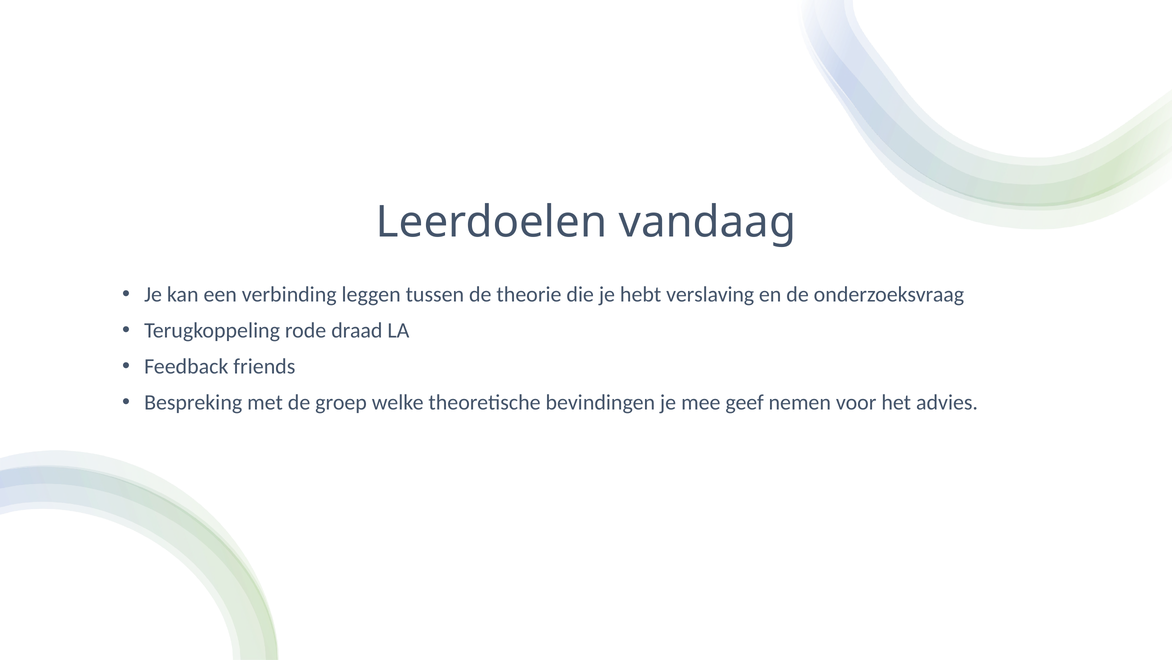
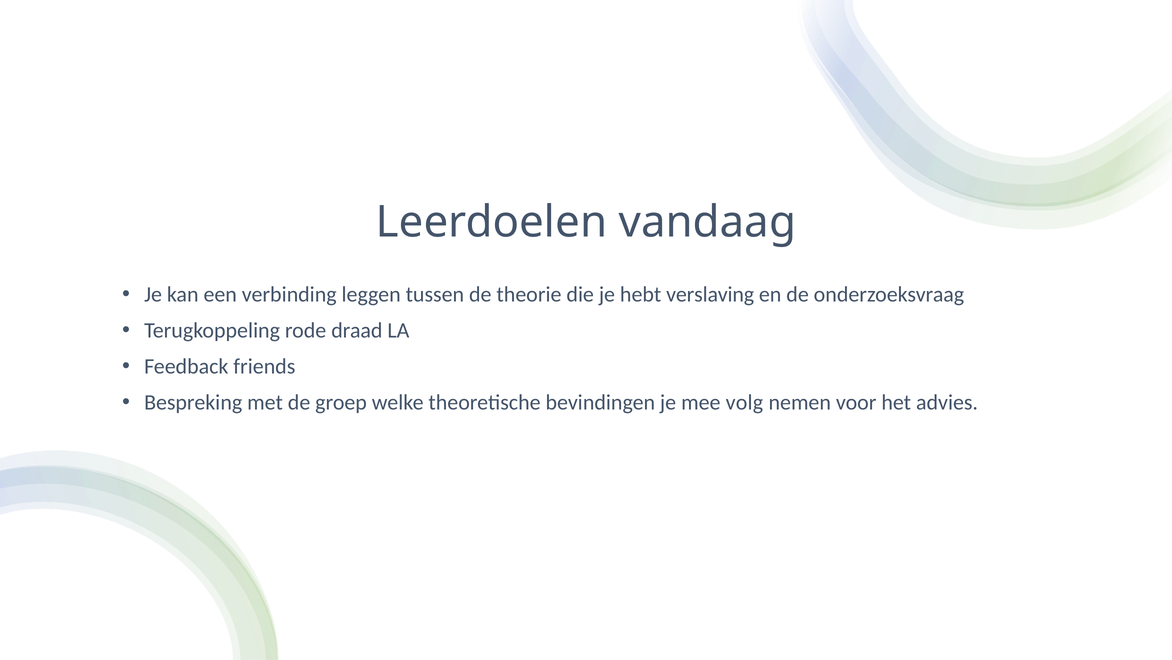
geef: geef -> volg
